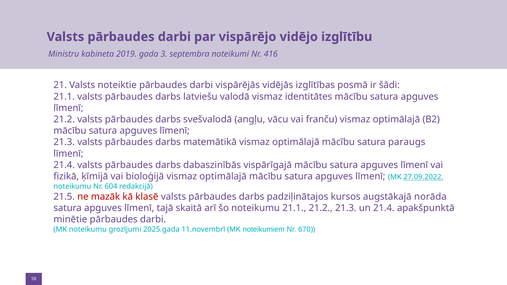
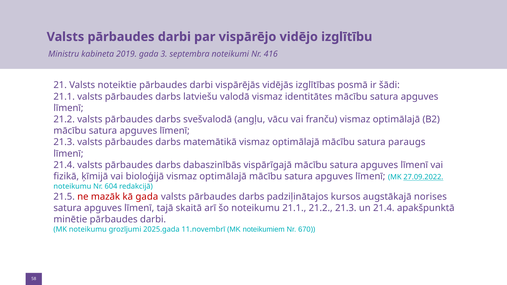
kā klasē: klasē -> gada
norāda: norāda -> norises
